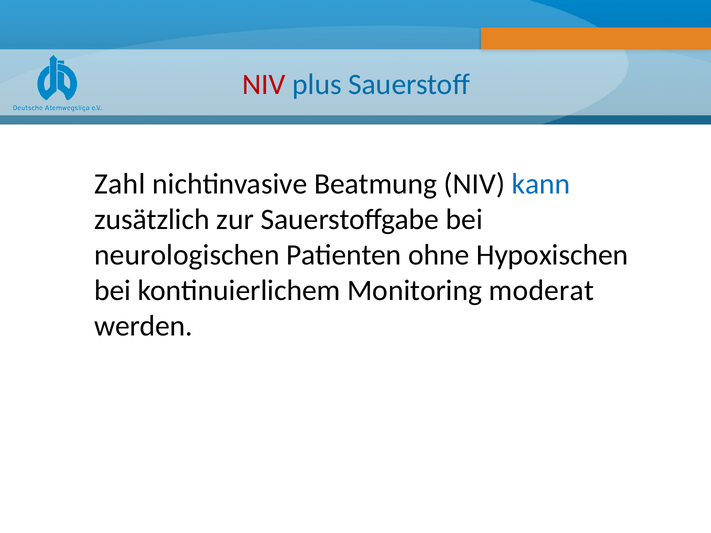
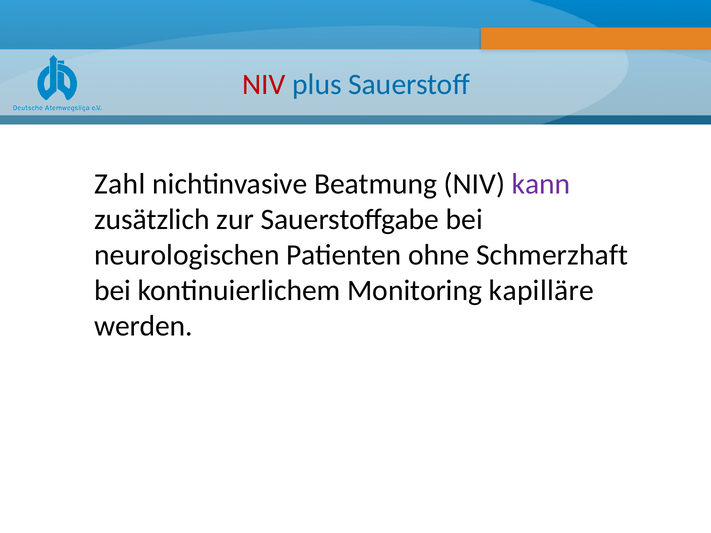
kann colour: blue -> purple
Hypoxischen: Hypoxischen -> Schmerzhaft
moderat: moderat -> kapilläre
